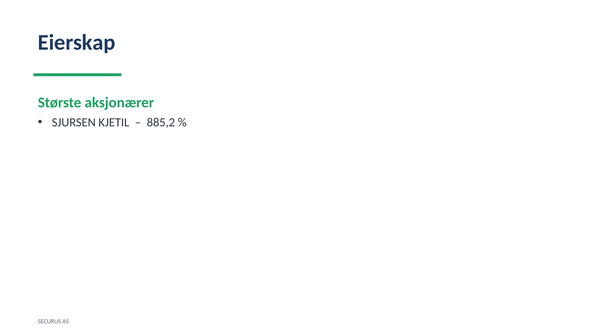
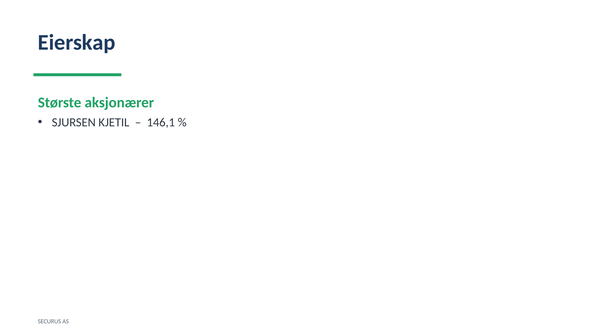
885,2: 885,2 -> 146,1
